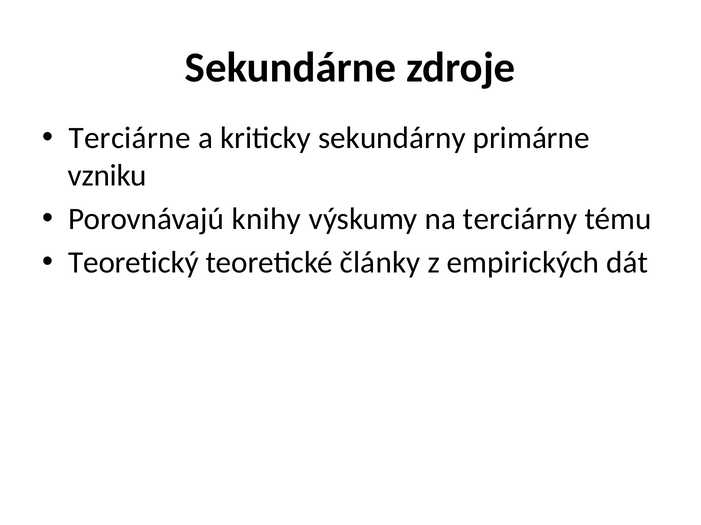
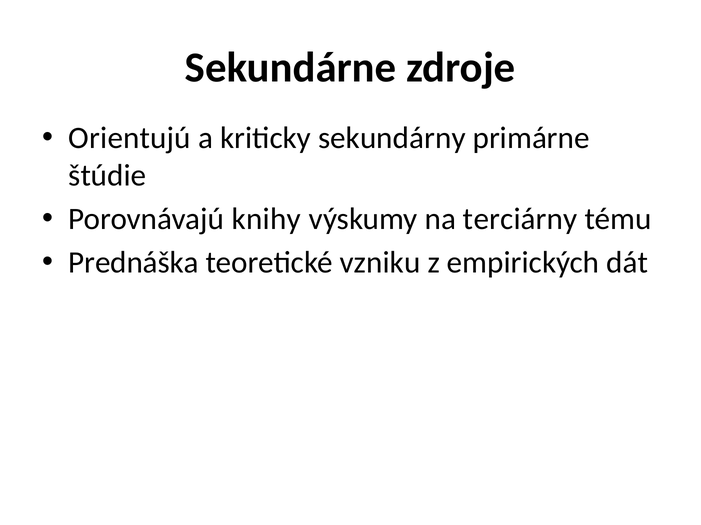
Terciárne: Terciárne -> Orientujú
vzniku: vzniku -> štúdie
Teoretický: Teoretický -> Prednáška
články: články -> vzniku
